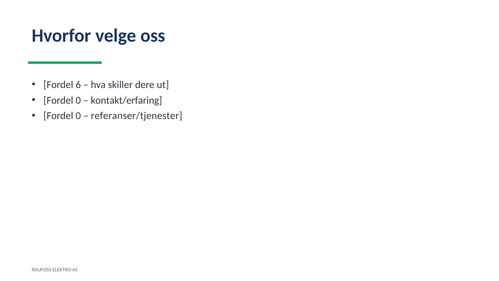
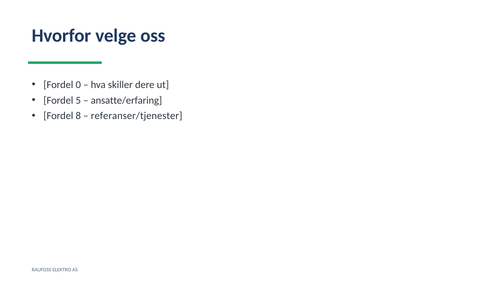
6: 6 -> 0
0 at (78, 100): 0 -> 5
kontakt/erfaring: kontakt/erfaring -> ansatte/erfaring
0 at (78, 116): 0 -> 8
